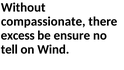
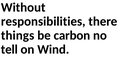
compassionate: compassionate -> responsibilities
excess: excess -> things
ensure: ensure -> carbon
